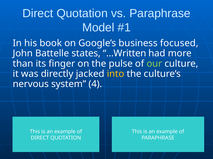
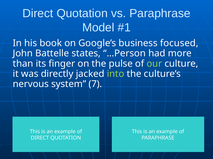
…Written: …Written -> …Person
into colour: yellow -> light green
4: 4 -> 7
